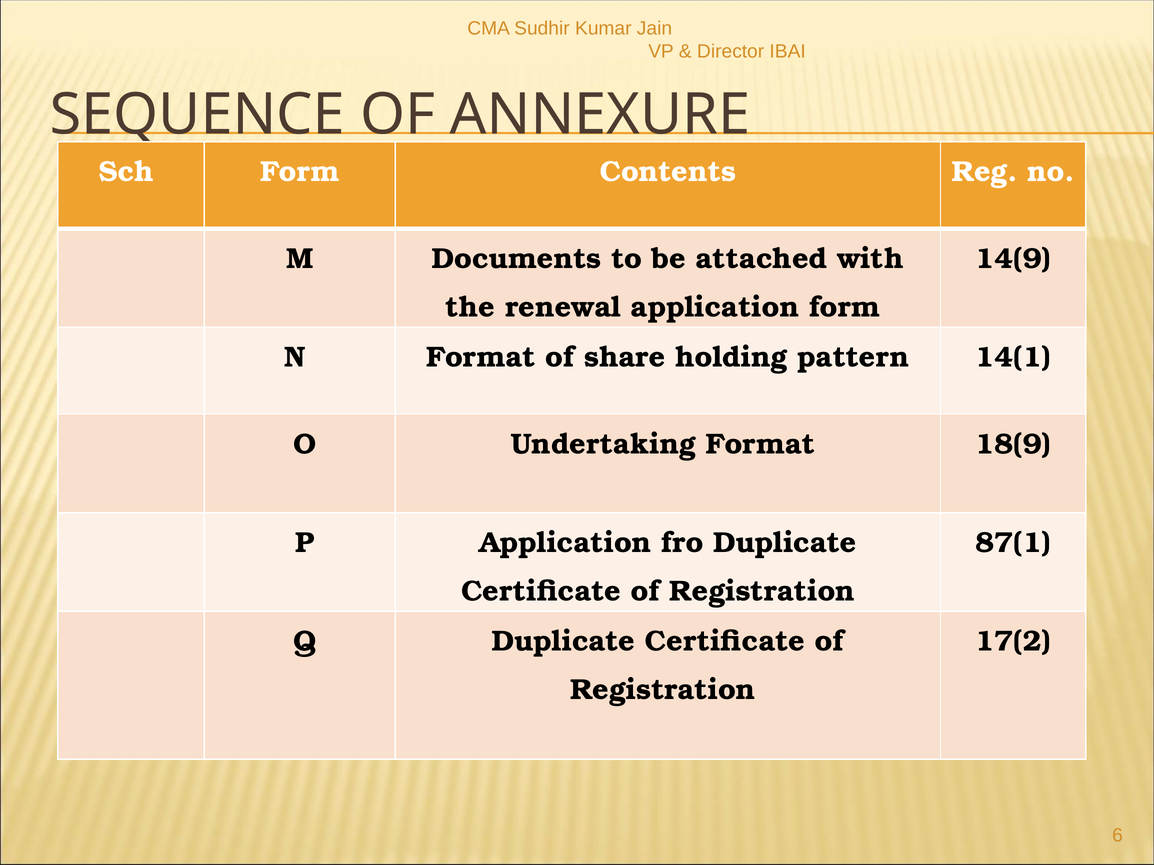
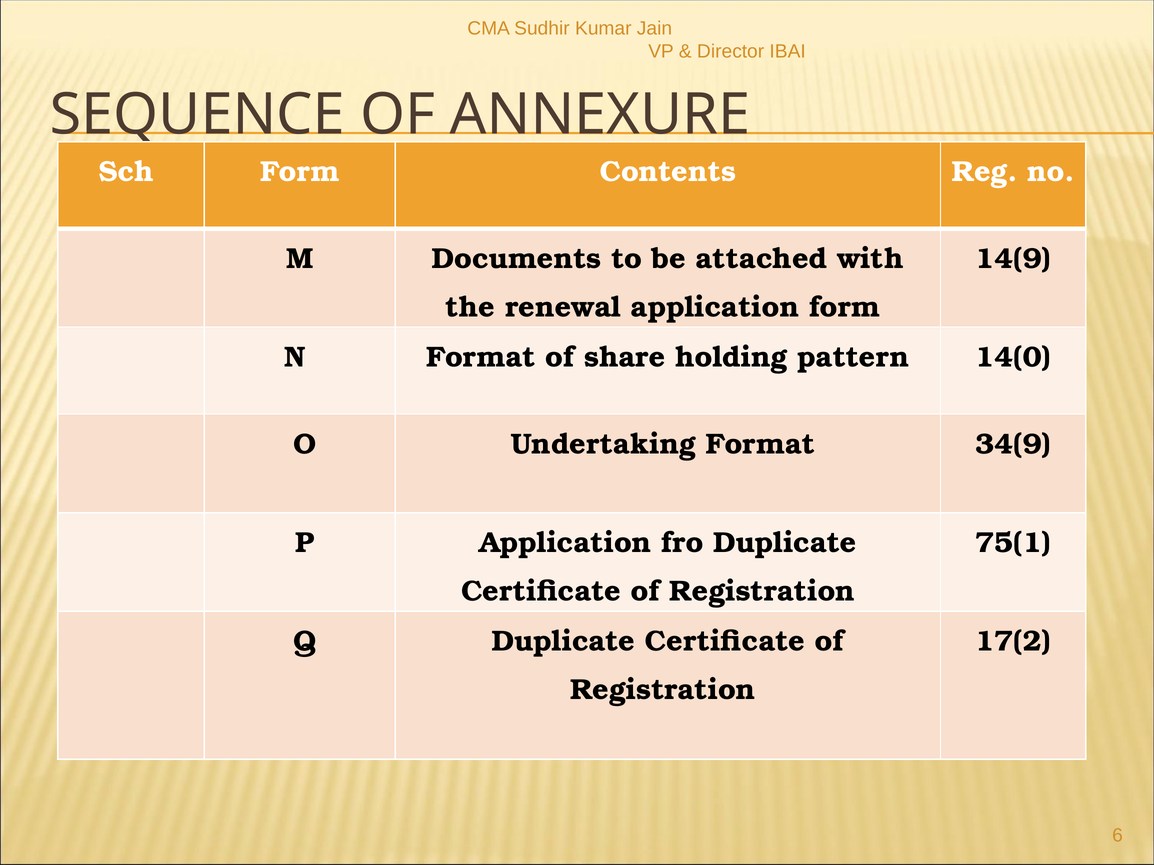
14(1: 14(1 -> 14(0
18(9: 18(9 -> 34(9
87(1: 87(1 -> 75(1
